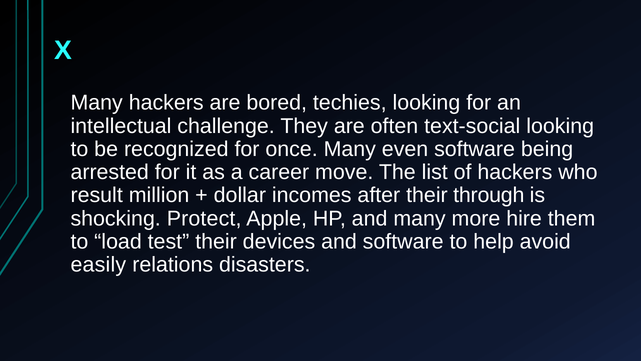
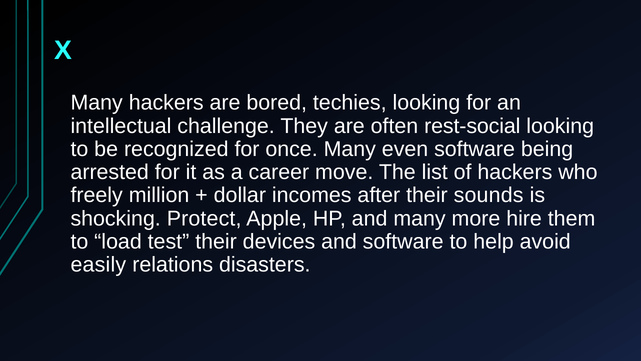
text-social: text-social -> rest-social
result: result -> freely
through: through -> sounds
